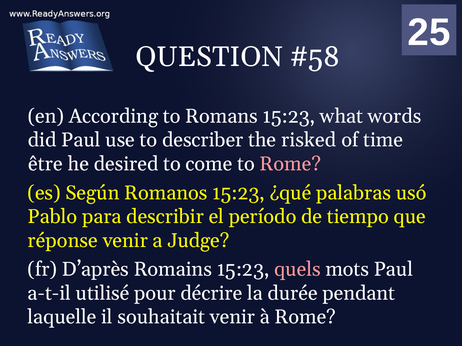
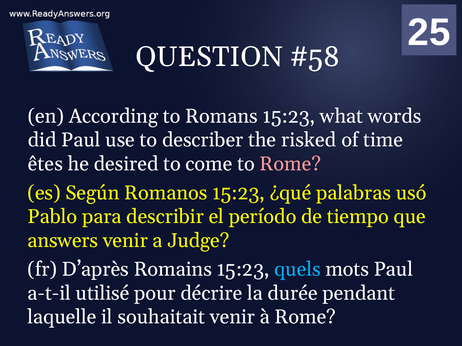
être: être -> êtes
réponse: réponse -> answers
quels colour: pink -> light blue
